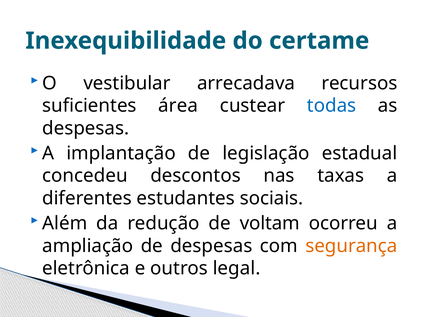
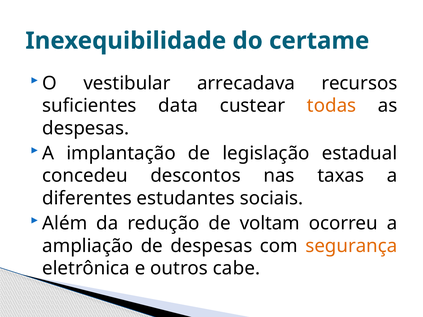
área: área -> data
todas colour: blue -> orange
legal: legal -> cabe
